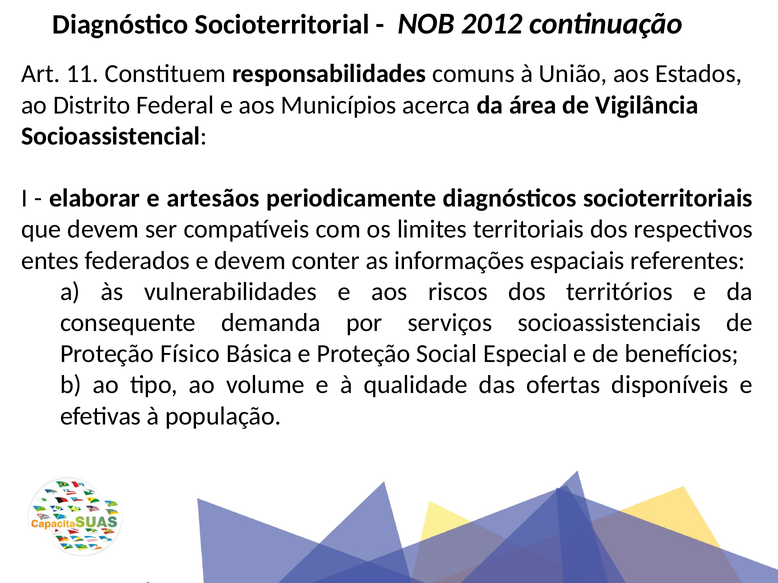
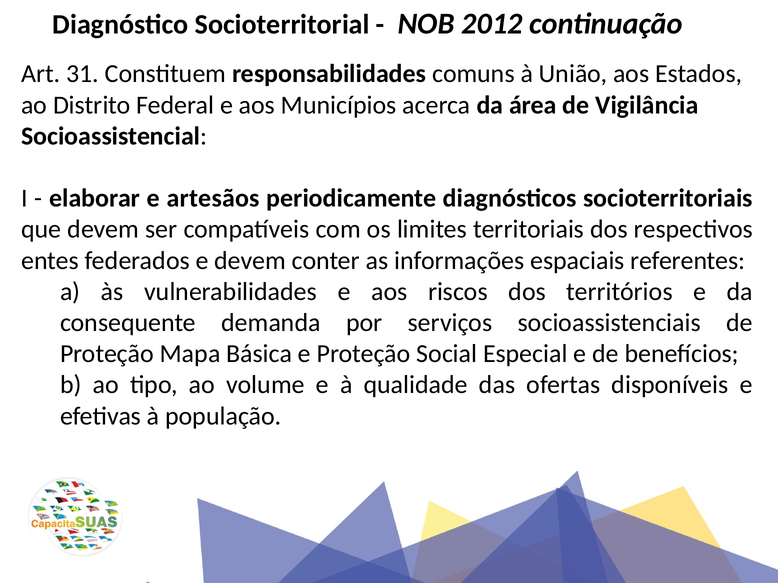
11: 11 -> 31
Físico: Físico -> Mapa
